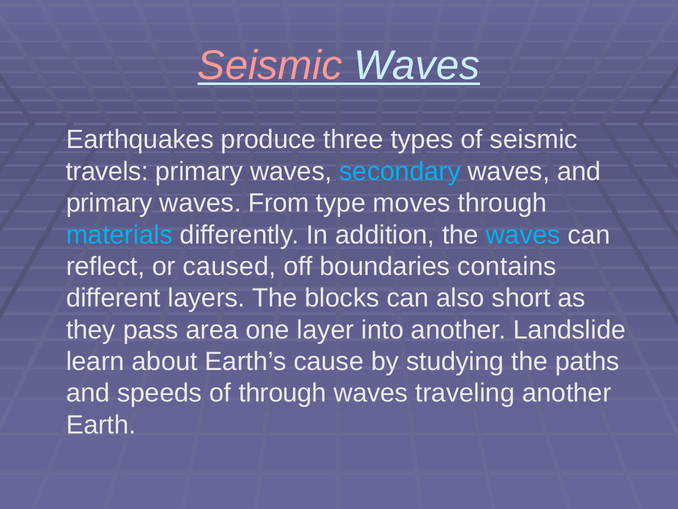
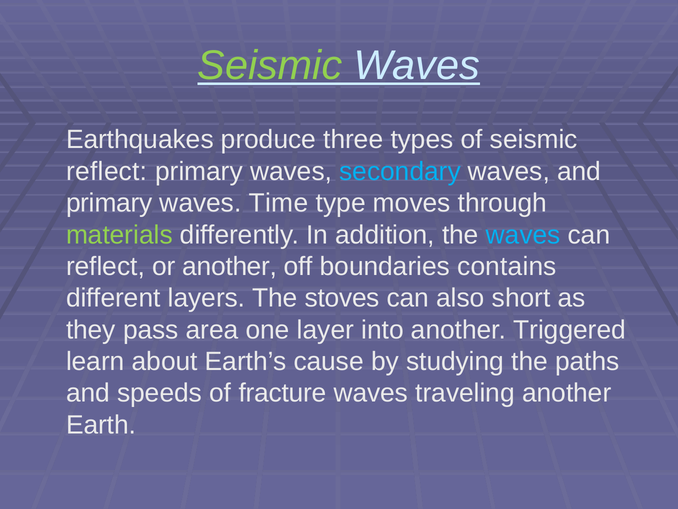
Seismic at (270, 66) colour: pink -> light green
travels at (107, 171): travels -> reflect
From: From -> Time
materials colour: light blue -> light green
or caused: caused -> another
blocks: blocks -> stoves
Landslide: Landslide -> Triggered
of through: through -> fracture
